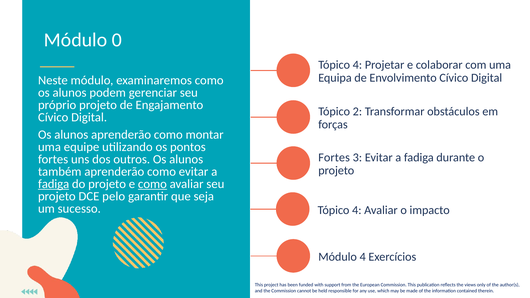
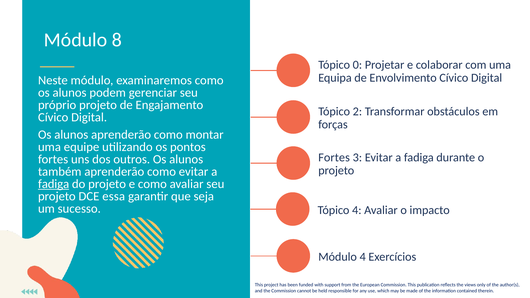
0: 0 -> 8
4 at (357, 65): 4 -> 0
como at (152, 184) underline: present -> none
pelo: pelo -> essa
